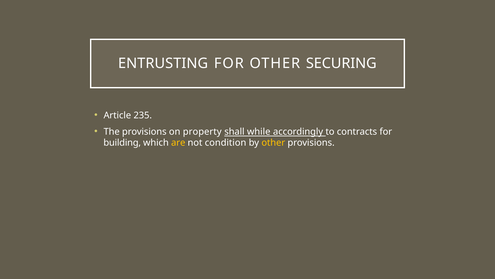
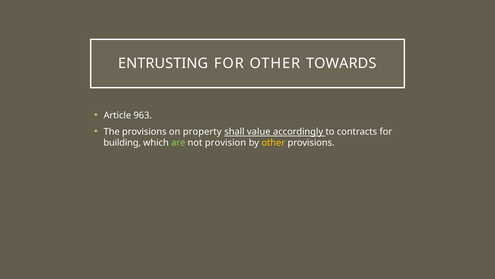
SECURING: SECURING -> TOWARDS
235: 235 -> 963
while: while -> value
are colour: yellow -> light green
condition: condition -> provision
